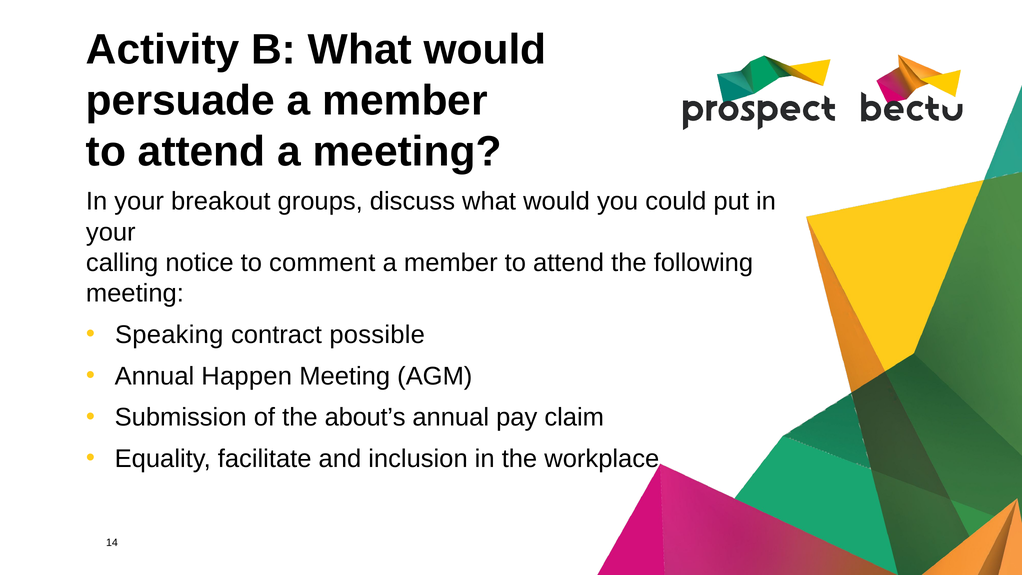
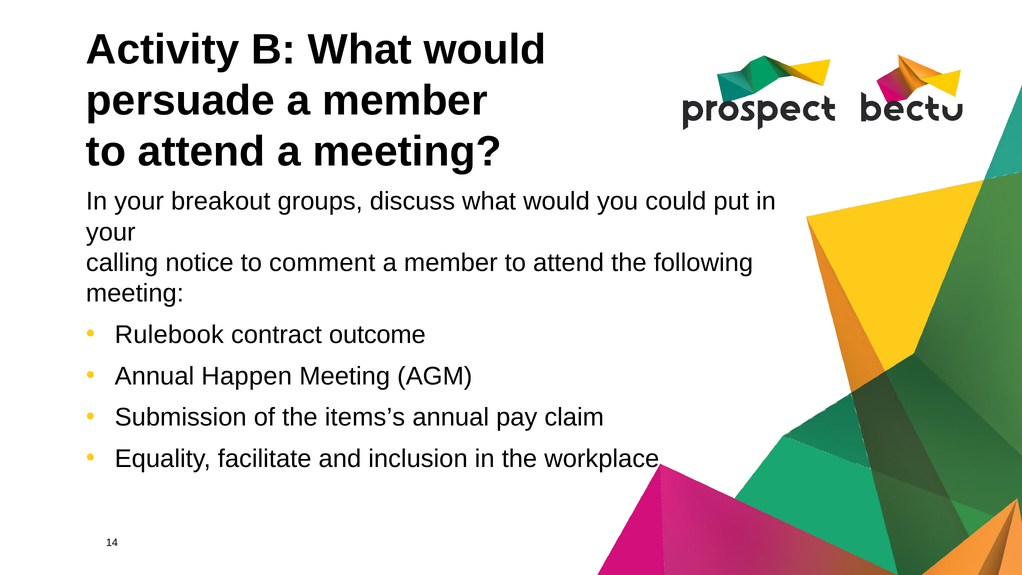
Speaking: Speaking -> Rulebook
possible: possible -> outcome
about’s: about’s -> items’s
